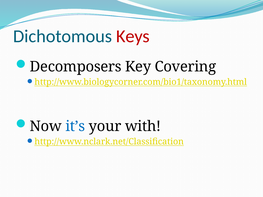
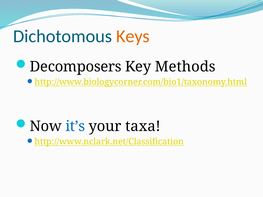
Keys colour: red -> orange
Covering: Covering -> Methods
with: with -> taxa
